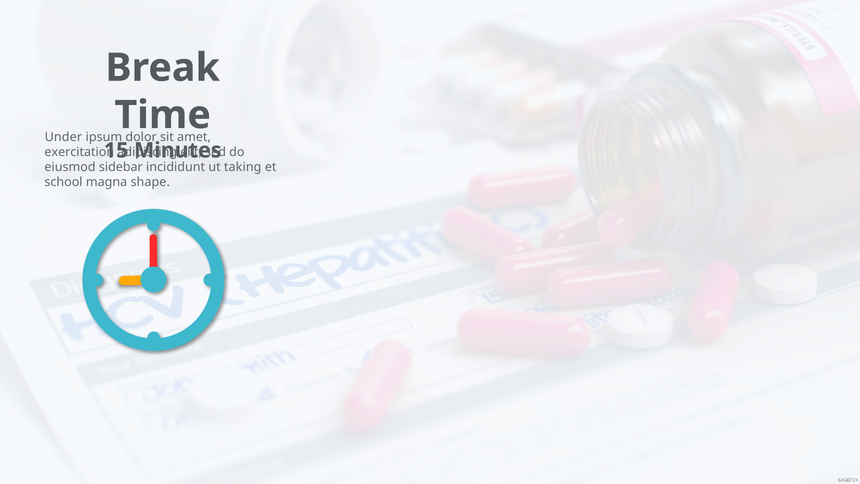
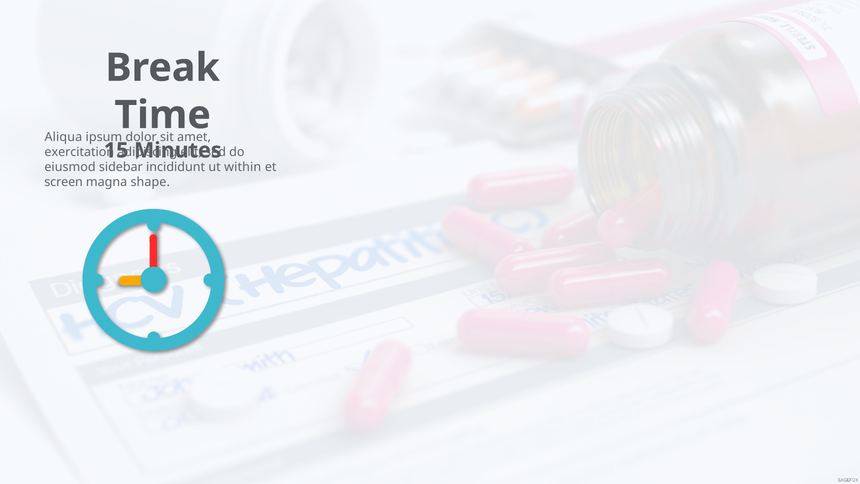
Under: Under -> Aliqua
taking: taking -> within
school: school -> screen
